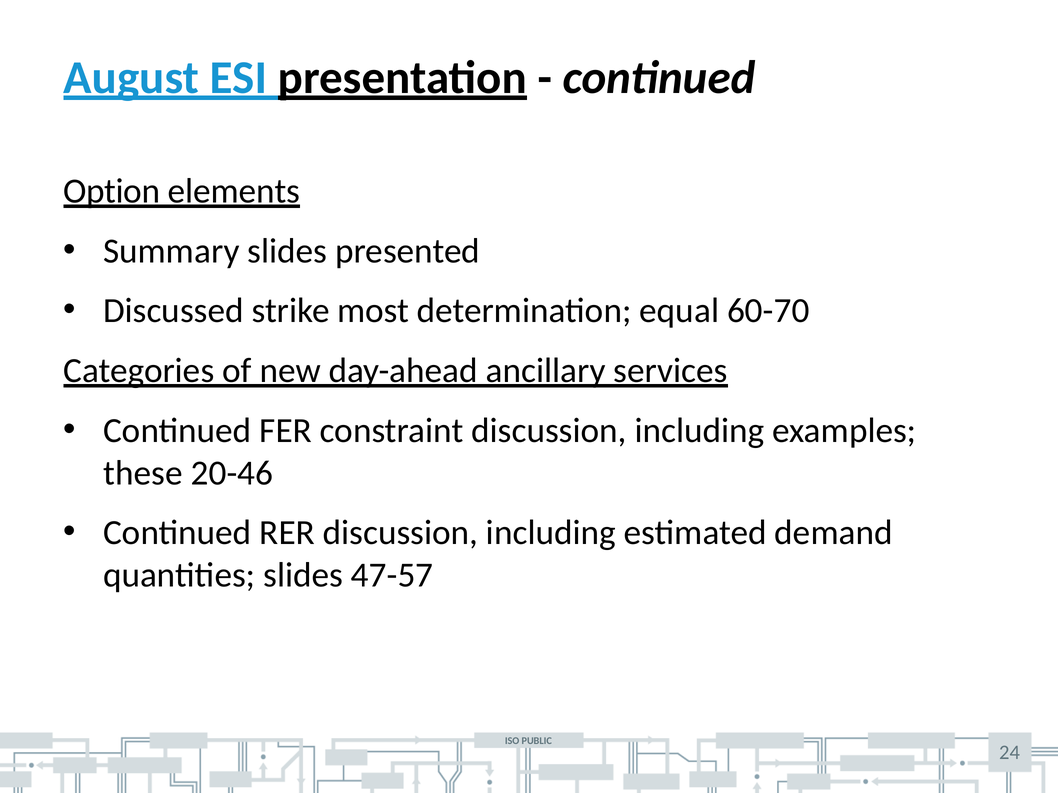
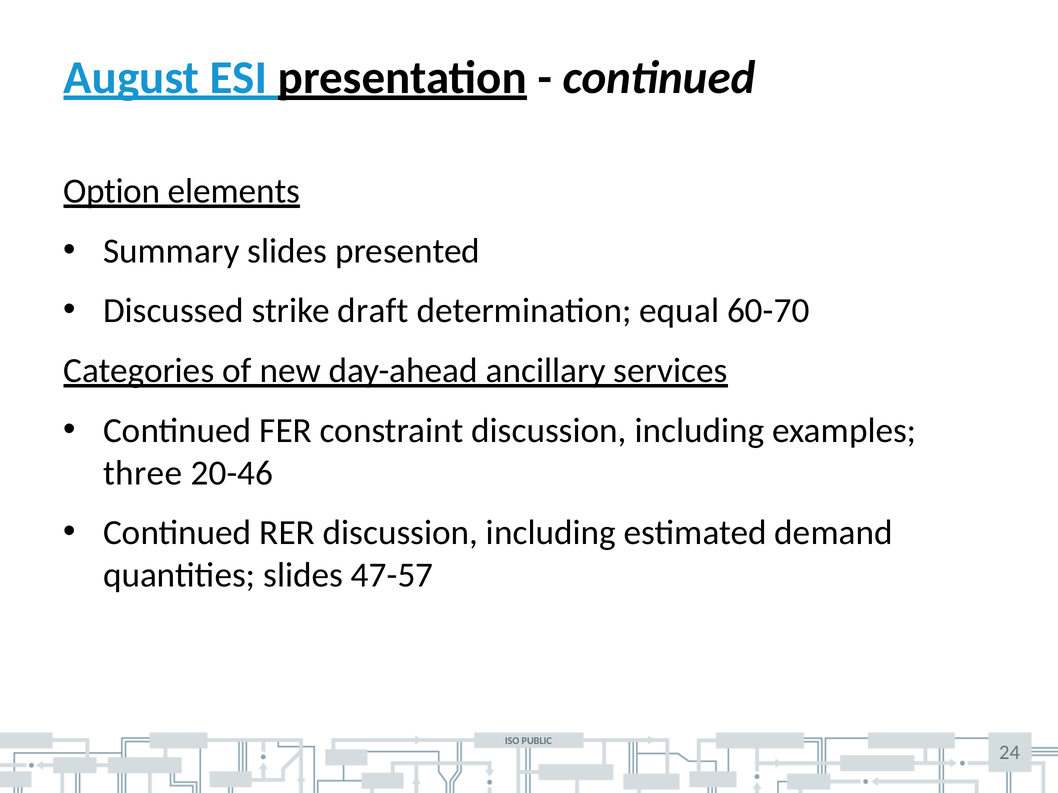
most: most -> draft
these: these -> three
